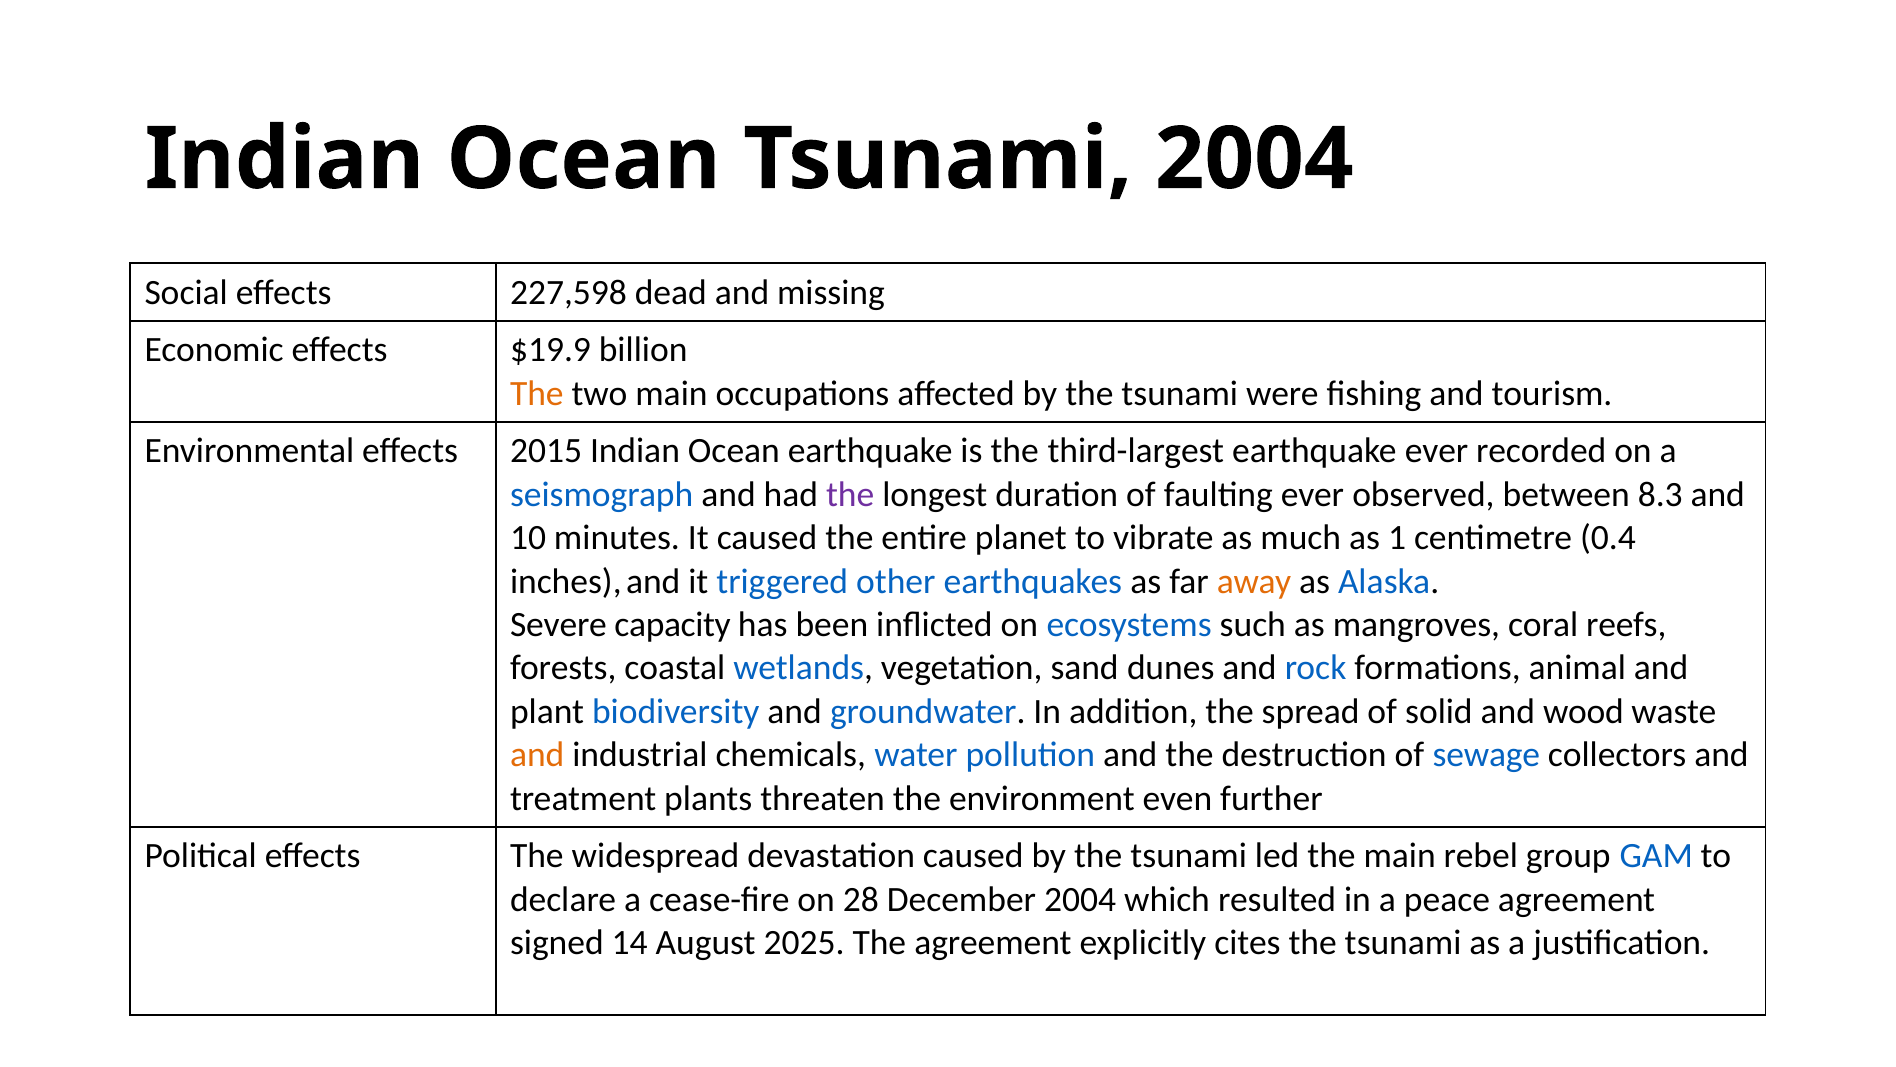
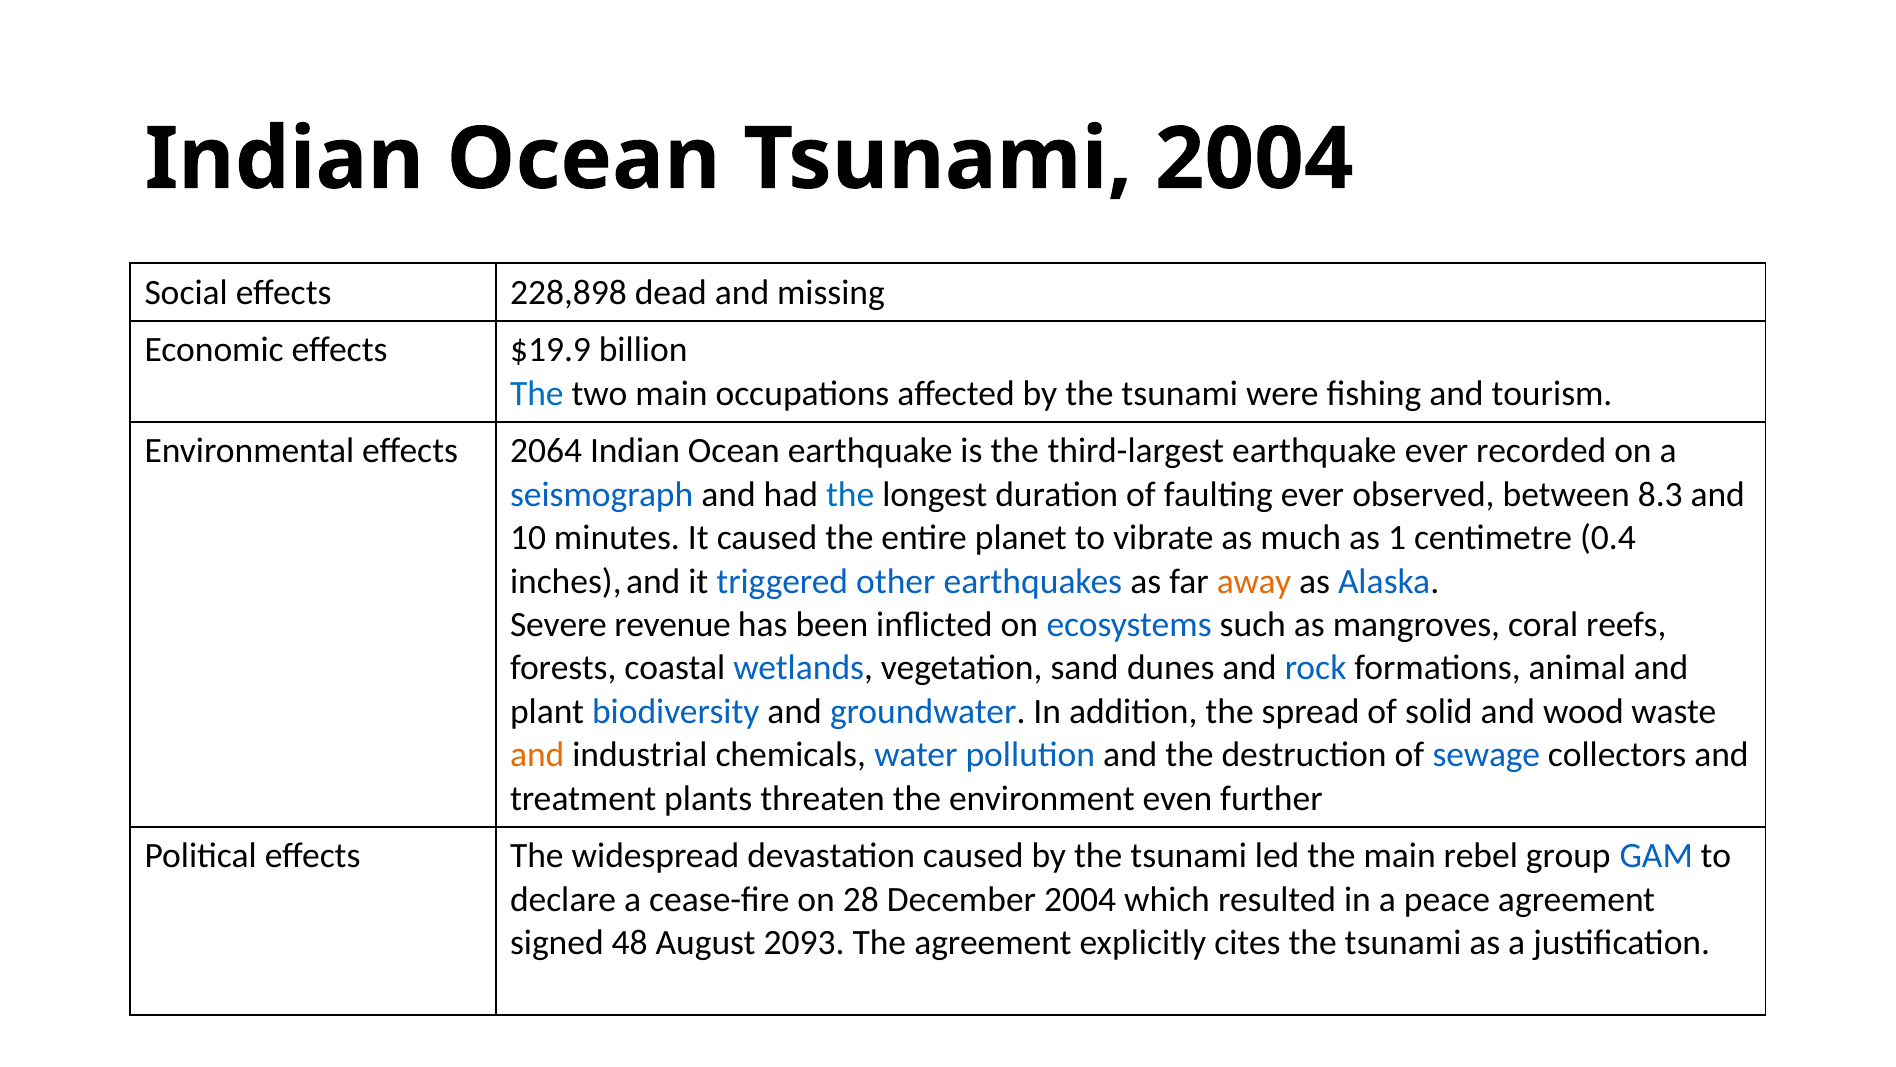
227,598: 227,598 -> 228,898
The at (537, 393) colour: orange -> blue
2015: 2015 -> 2064
the at (850, 494) colour: purple -> blue
capacity: capacity -> revenue
14: 14 -> 48
2025: 2025 -> 2093
